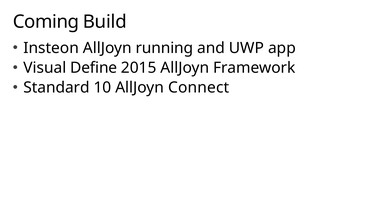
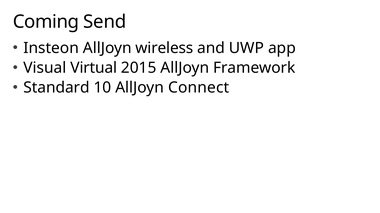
Build: Build -> Send
running: running -> wireless
Define: Define -> Virtual
